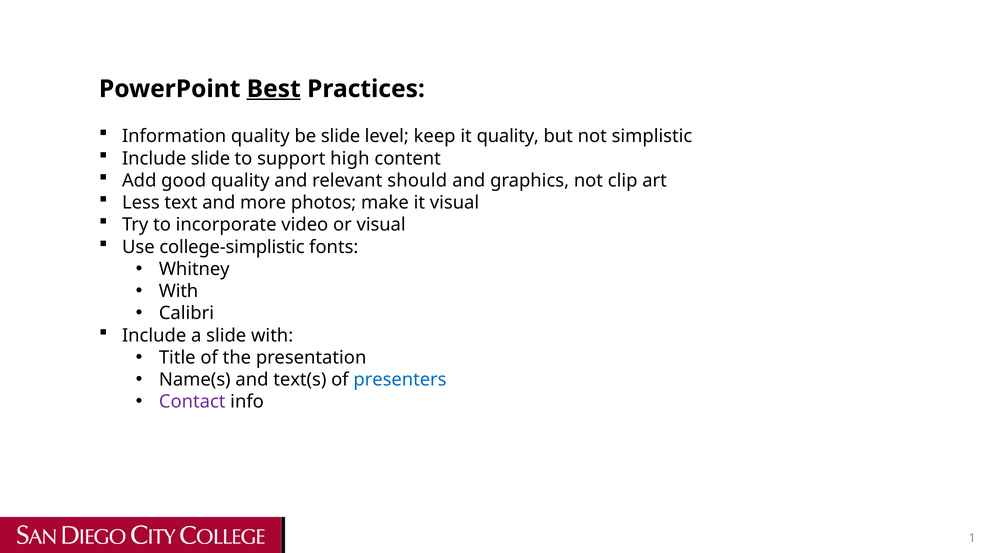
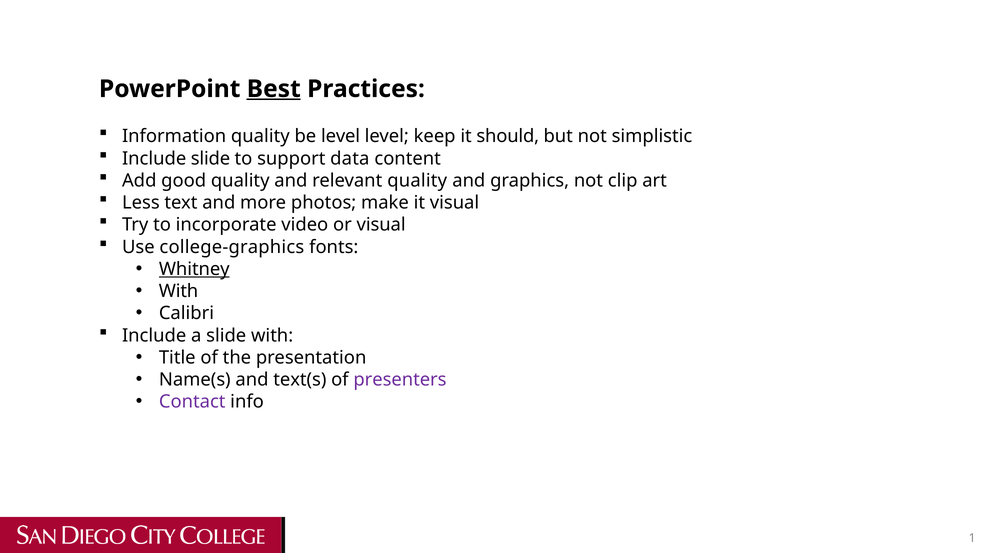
be slide: slide -> level
it quality: quality -> should
high: high -> data
relevant should: should -> quality
college-simplistic: college-simplistic -> college-graphics
Whitney underline: none -> present
presenters colour: blue -> purple
